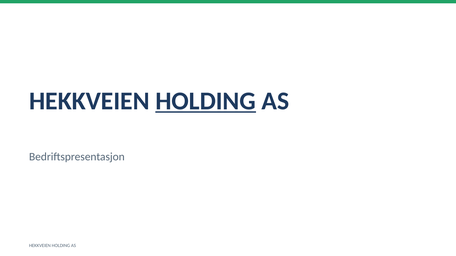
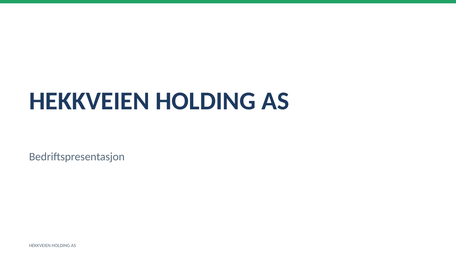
HOLDING at (206, 101) underline: present -> none
